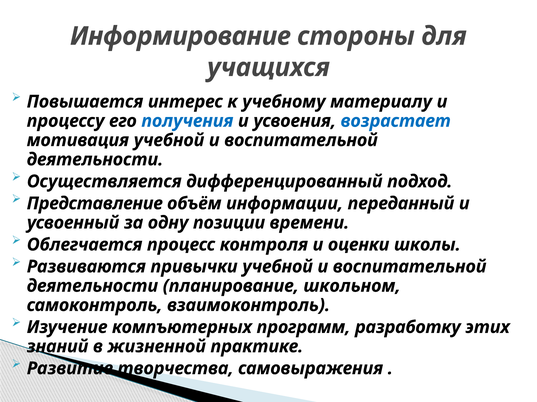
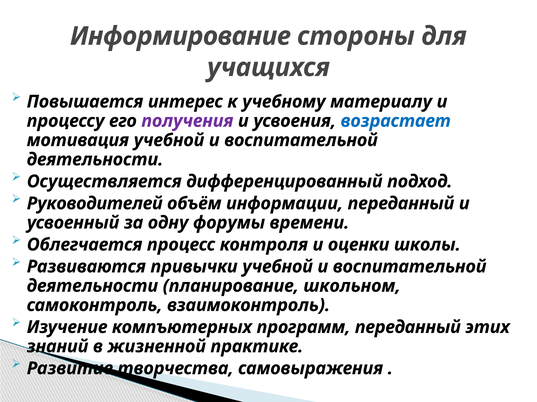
получения colour: blue -> purple
Представление: Представление -> Руководителей
позиции: позиции -> форумы
программ разработку: разработку -> переданный
